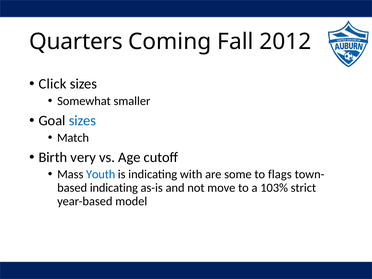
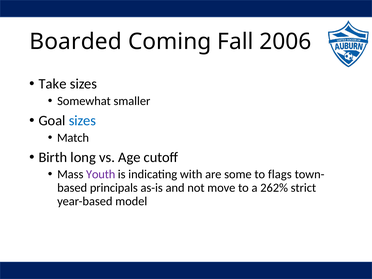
Quarters: Quarters -> Boarded
2012: 2012 -> 2006
Click: Click -> Take
very: very -> long
Youth colour: blue -> purple
indicating at (114, 188): indicating -> principals
103%: 103% -> 262%
